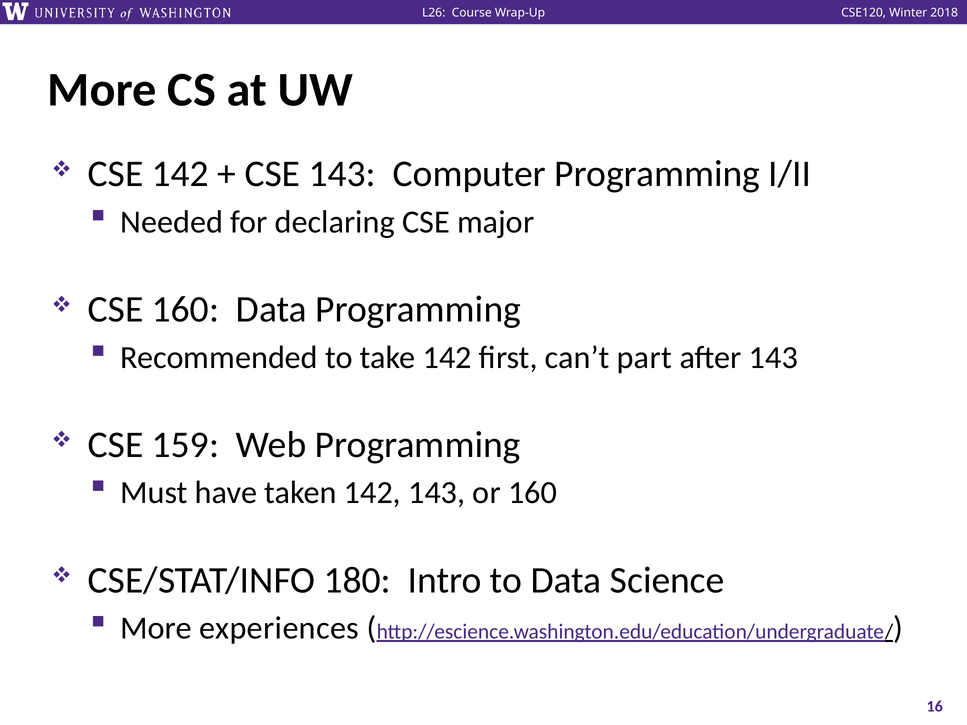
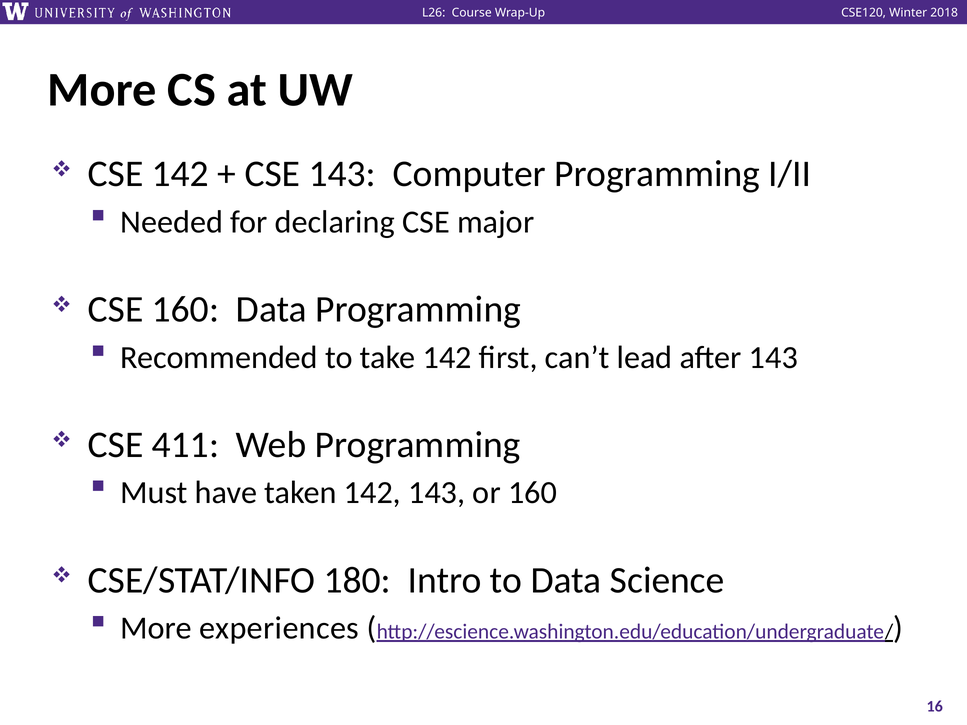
part: part -> lead
159: 159 -> 411
